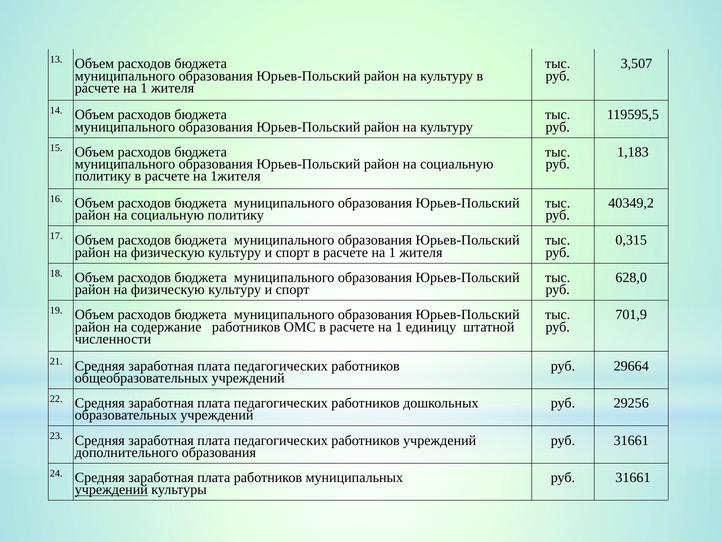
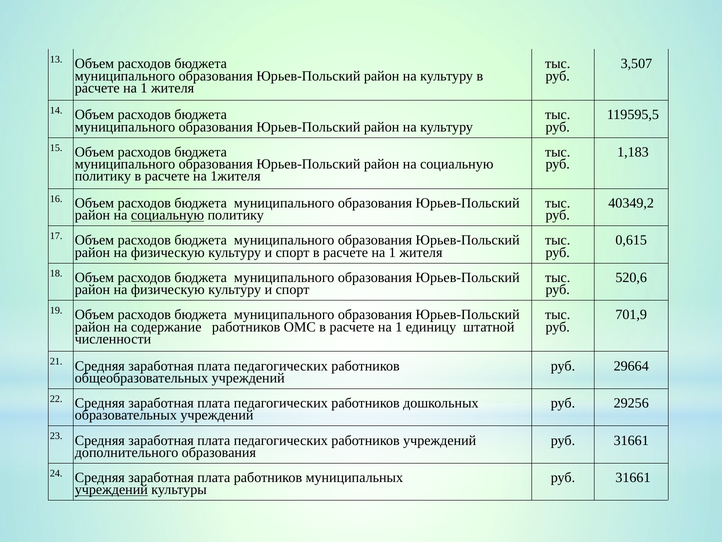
социальную at (168, 215) underline: none -> present
0,315: 0,315 -> 0,615
628,0: 628,0 -> 520,6
